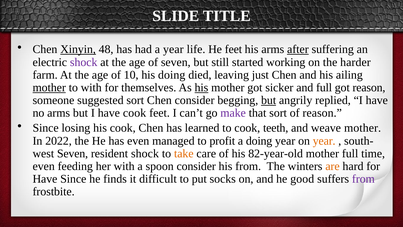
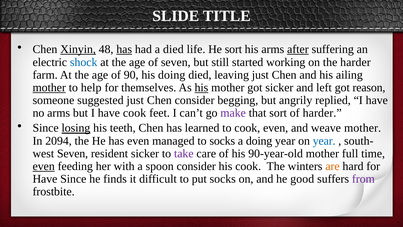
has at (124, 49) underline: none -> present
a year: year -> died
He feet: feet -> sort
shock at (84, 62) colour: purple -> blue
10: 10 -> 90
to with: with -> help
and full: full -> left
suggested sort: sort -> just
but at (269, 100) underline: present -> none
of reason: reason -> harder
losing underline: none -> present
his cook: cook -> teeth
cook teeth: teeth -> even
2022: 2022 -> 2094
to profit: profit -> socks
year at (324, 141) colour: orange -> blue
resident shock: shock -> sicker
take colour: orange -> purple
82-year-old: 82-year-old -> 90-year-old
even at (44, 166) underline: none -> present
his from: from -> cook
